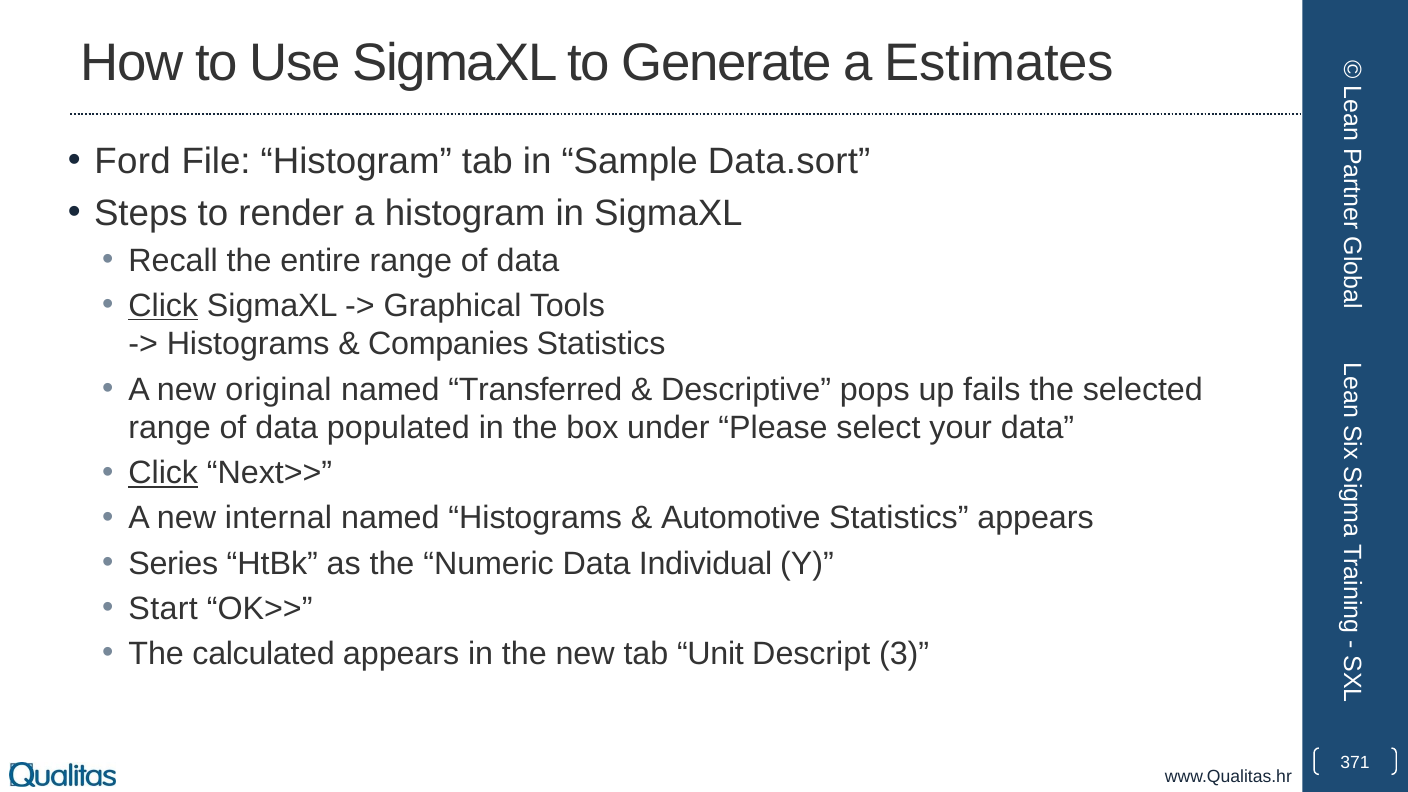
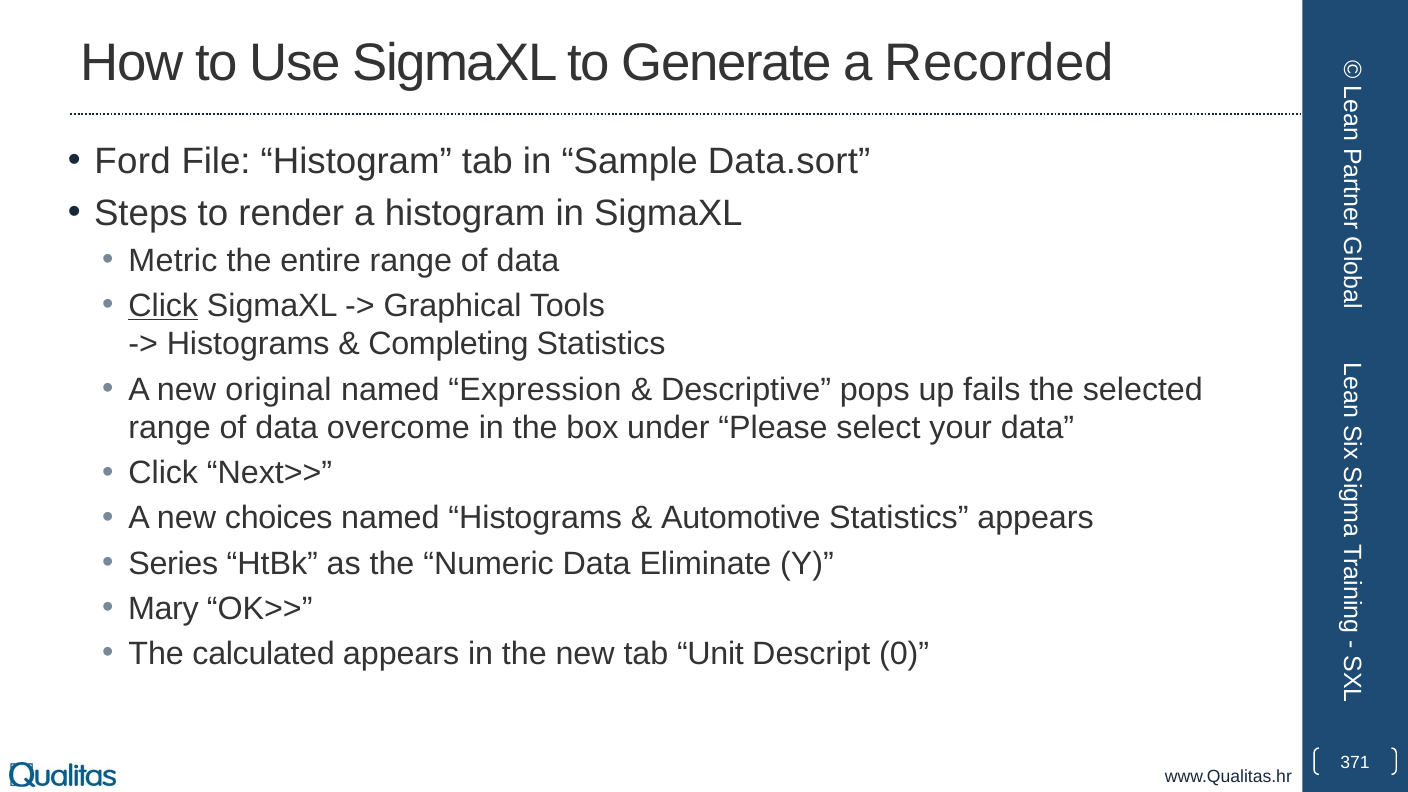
Estimates: Estimates -> Recorded
Recall: Recall -> Metric
Companies: Companies -> Completing
Transferred: Transferred -> Expression
populated: populated -> overcome
Click at (163, 473) underline: present -> none
internal: internal -> choices
Individual: Individual -> Eliminate
Start: Start -> Mary
3: 3 -> 0
